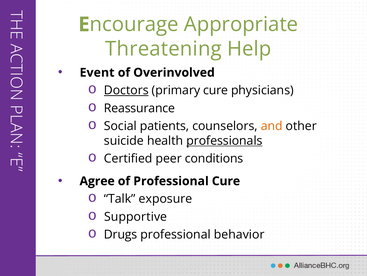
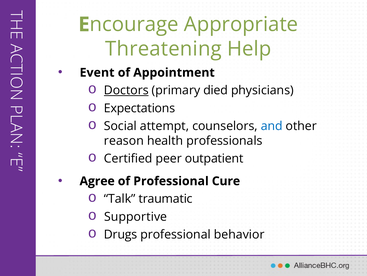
Overinvolved: Overinvolved -> Appointment
primary cure: cure -> died
Reassurance: Reassurance -> Expectations
patients: patients -> attempt
and colour: orange -> blue
suicide: suicide -> reason
professionals underline: present -> none
conditions: conditions -> outpatient
exposure: exposure -> traumatic
